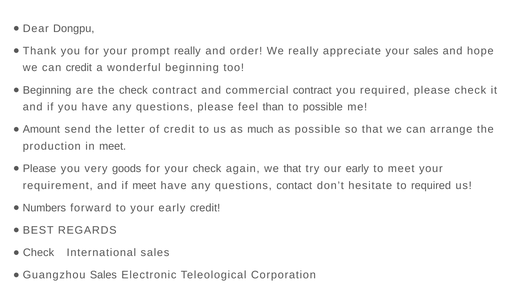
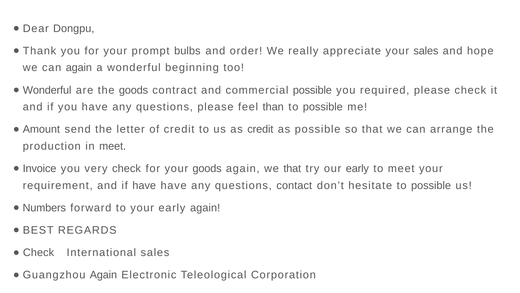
prompt really: really -> bulbs
can credit: credit -> again
Beginning at (47, 90): Beginning -> Wonderful
the check: check -> goods
commercial contract: contract -> possible
as much: much -> credit
Please at (39, 168): Please -> Invoice
very goods: goods -> check
your check: check -> goods
if meet: meet -> have
hesitate to required: required -> possible
early credit: credit -> again
Guangzhou Sales: Sales -> Again
